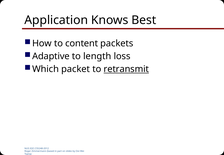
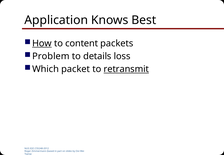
How underline: none -> present
Adaptive: Adaptive -> Problem
length: length -> details
